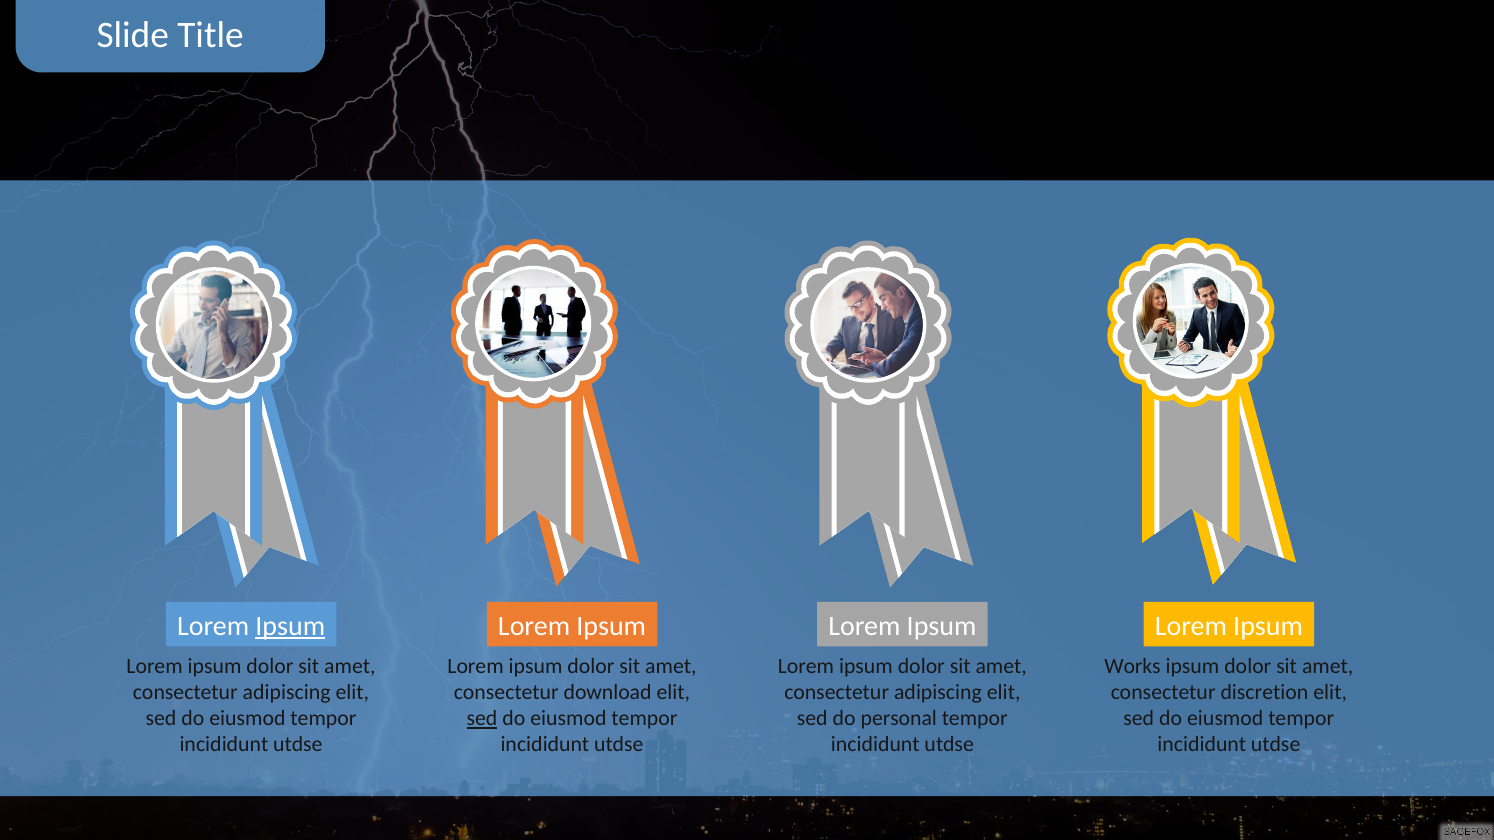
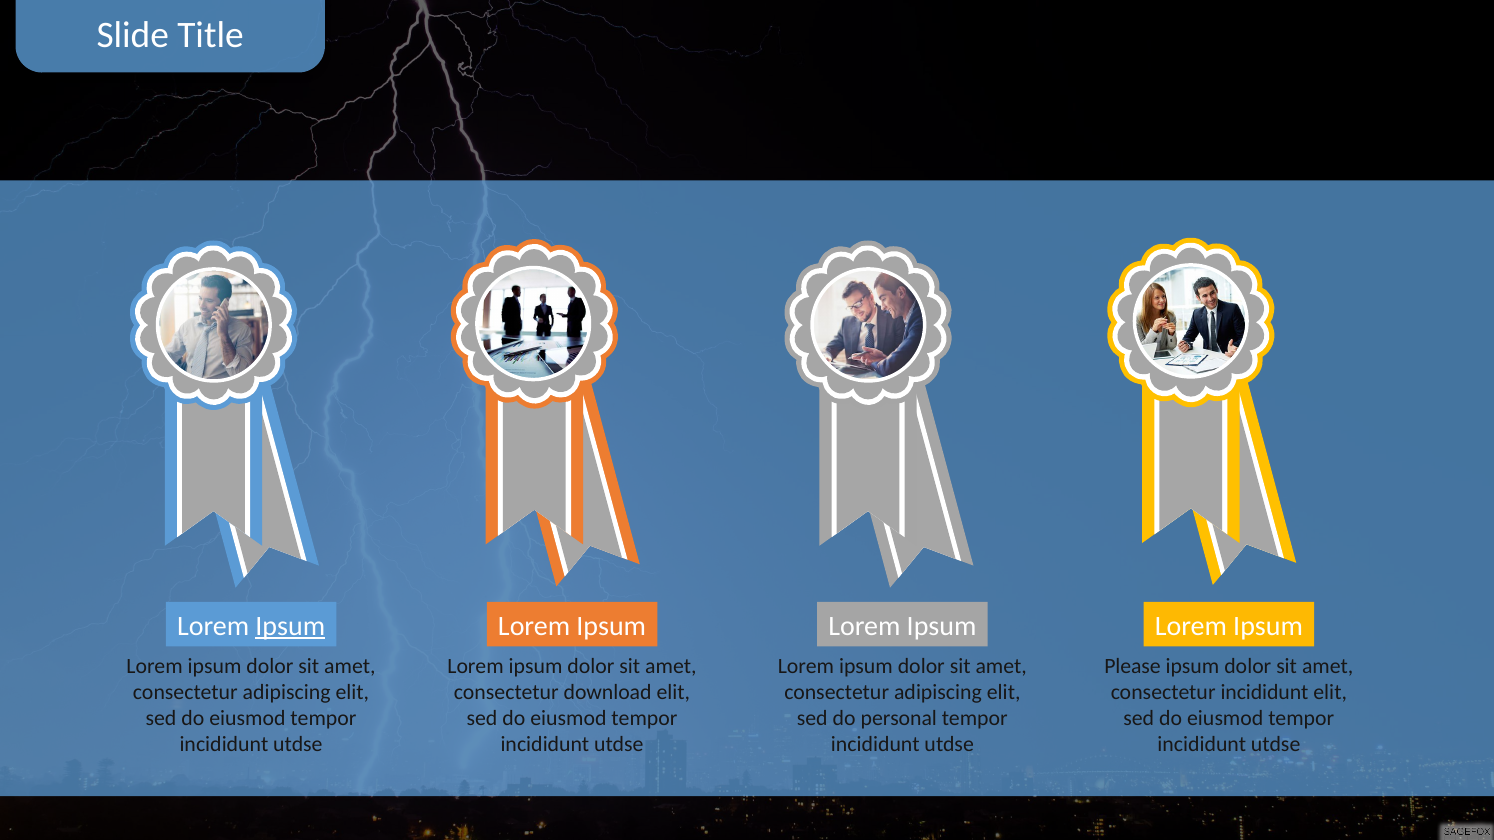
Works: Works -> Please
consectetur discretion: discretion -> incididunt
sed at (482, 719) underline: present -> none
